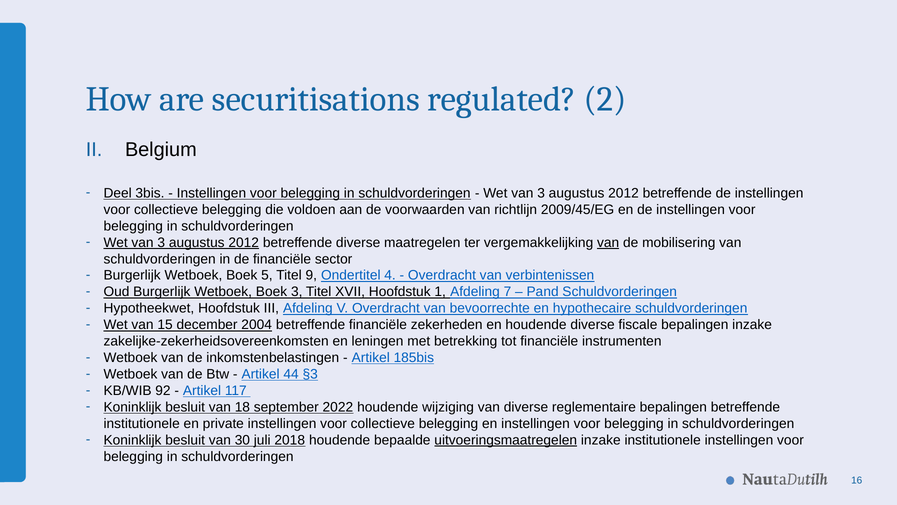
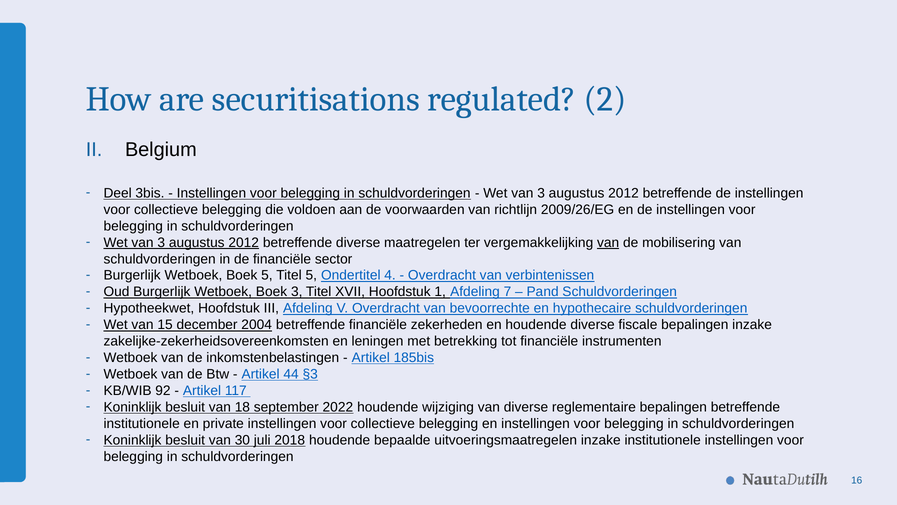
2009/45/EG: 2009/45/EG -> 2009/26/EG
Titel 9: 9 -> 5
uitvoeringsmaatregelen underline: present -> none
